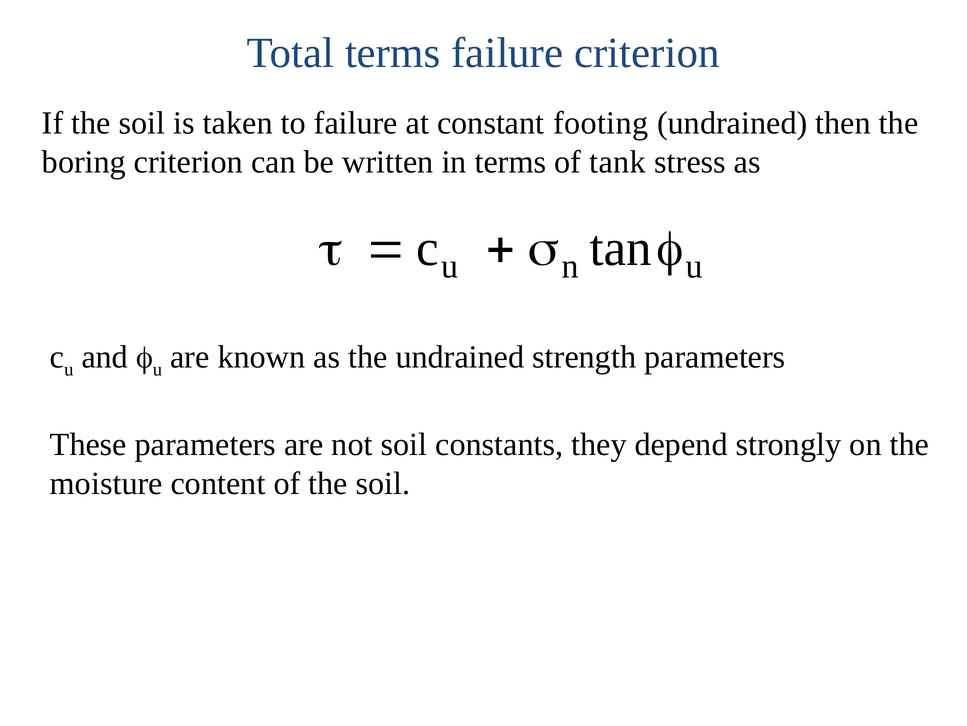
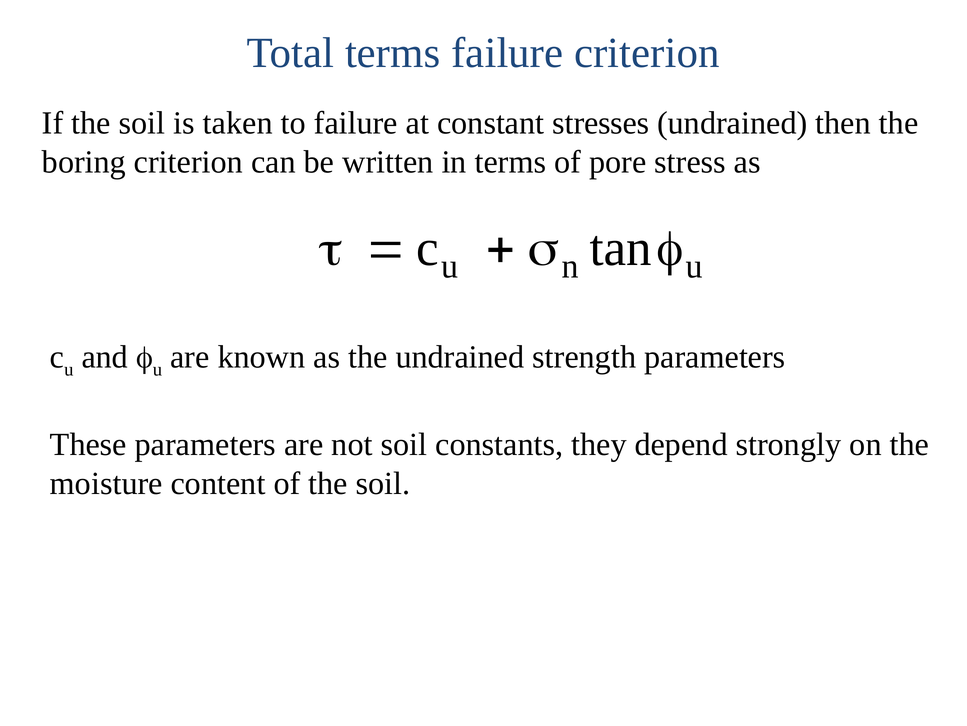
footing: footing -> stresses
tank: tank -> pore
